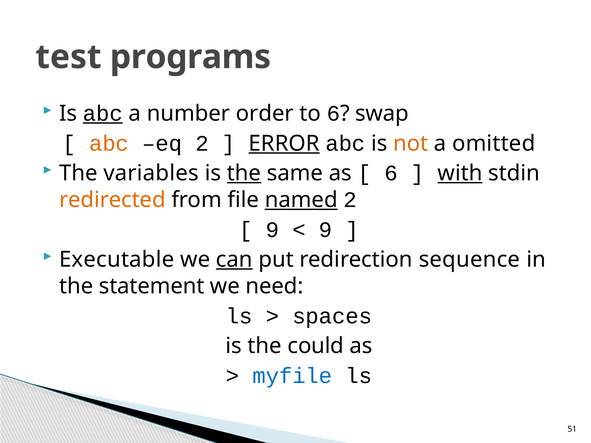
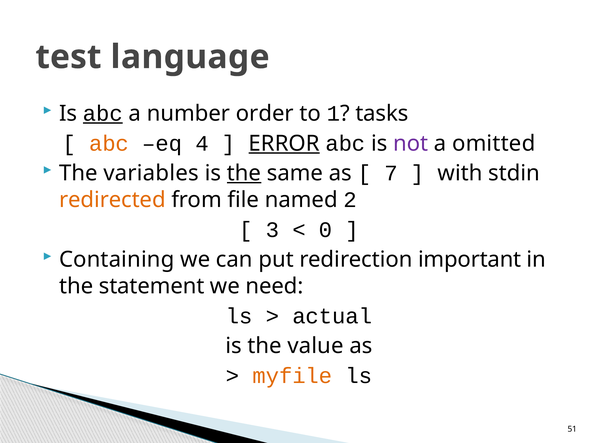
programs: programs -> language
to 6: 6 -> 1
swap: swap -> tasks
eq 2: 2 -> 4
not colour: orange -> purple
6 at (391, 173): 6 -> 7
with underline: present -> none
named underline: present -> none
9 at (272, 230): 9 -> 3
9 at (326, 230): 9 -> 0
Executable: Executable -> Containing
can underline: present -> none
sequence: sequence -> important
spaces: spaces -> actual
could: could -> value
myfile colour: blue -> orange
